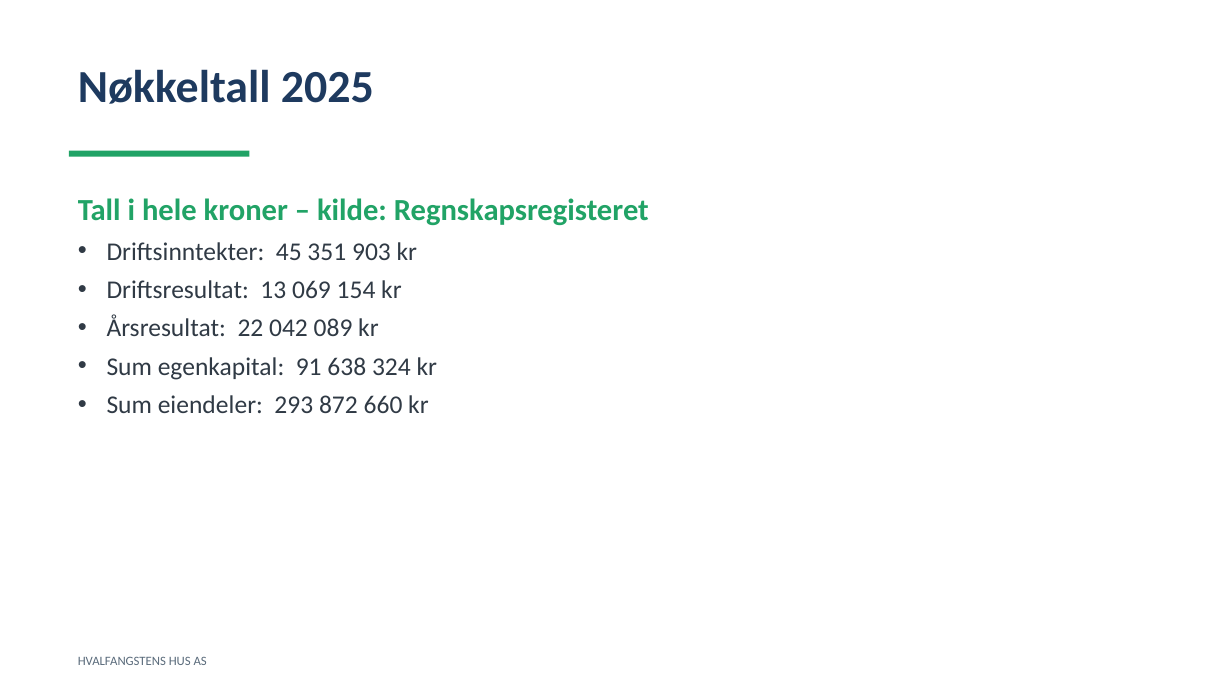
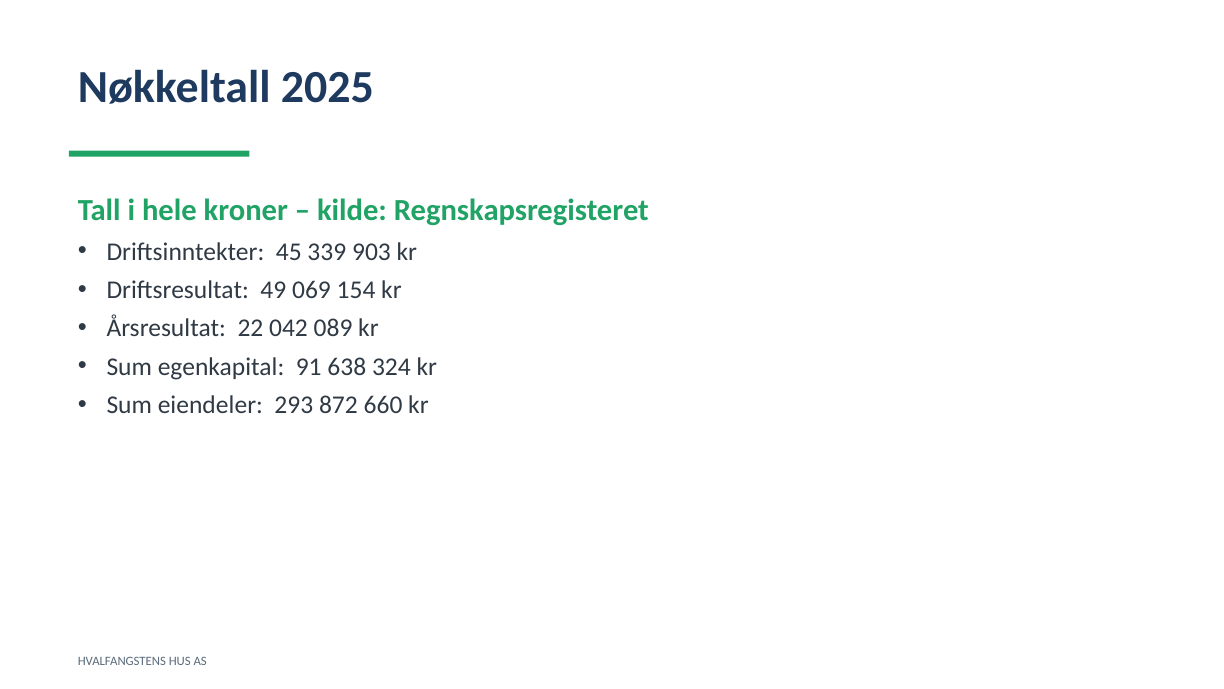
351: 351 -> 339
13: 13 -> 49
